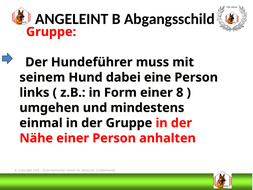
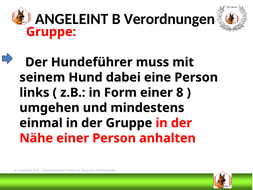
Abgangsschild: Abgangsschild -> Verordnungen
